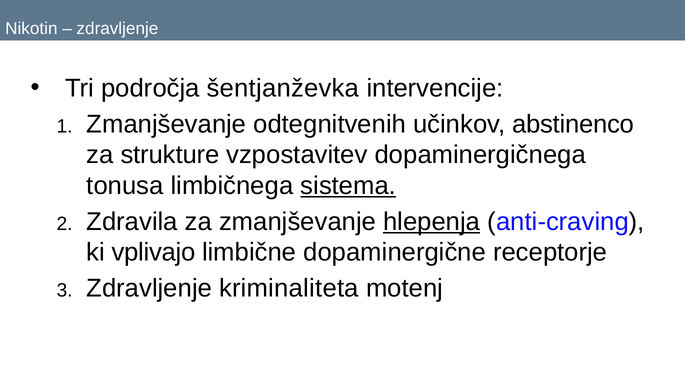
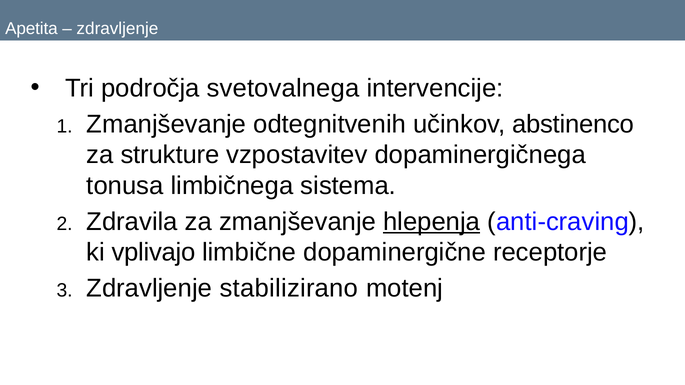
Nikotin: Nikotin -> Apetita
šentjanževka: šentjanževka -> svetovalnega
sistema underline: present -> none
kriminaliteta: kriminaliteta -> stabilizirano
